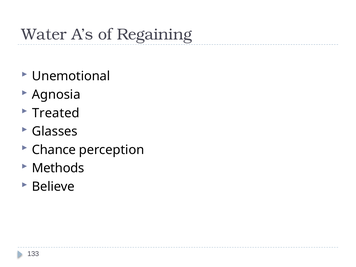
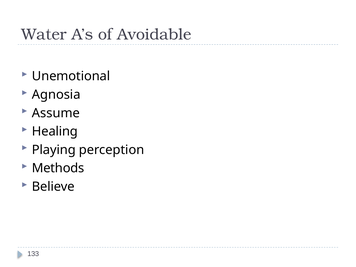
Regaining: Regaining -> Avoidable
Treated: Treated -> Assume
Glasses: Glasses -> Healing
Chance: Chance -> Playing
